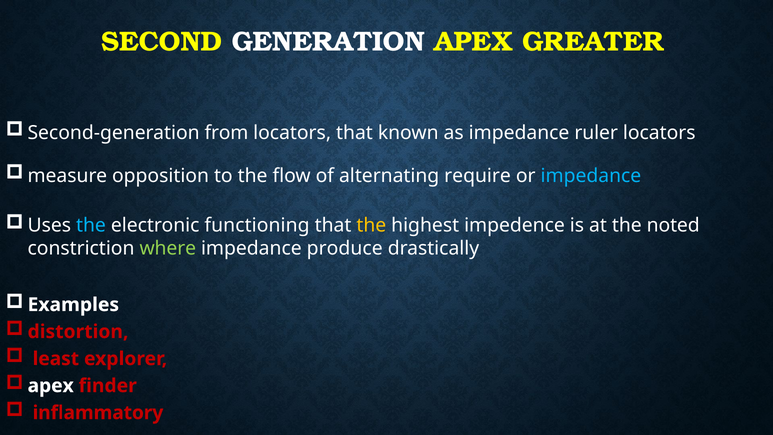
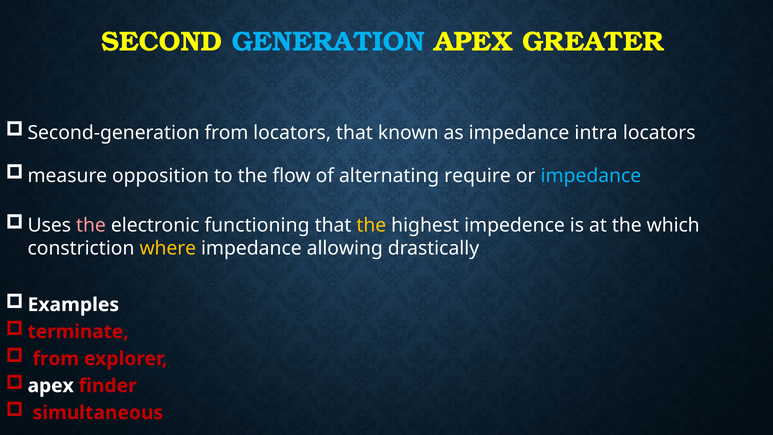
GENERATION colour: white -> light blue
ruler: ruler -> intra
the at (91, 225) colour: light blue -> pink
noted: noted -> which
where colour: light green -> yellow
produce: produce -> allowing
distortion: distortion -> terminate
least at (56, 359): least -> from
inflammatory: inflammatory -> simultaneous
